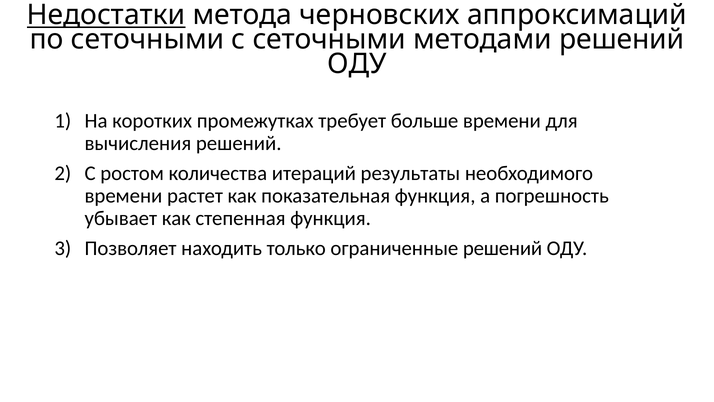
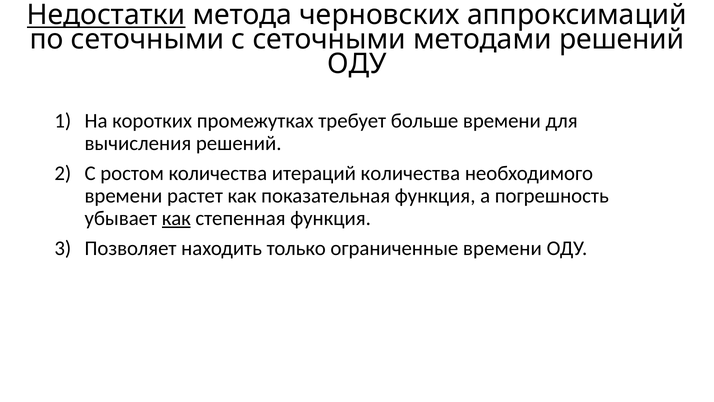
итераций результаты: результаты -> количества
как at (176, 218) underline: none -> present
ограниченные решений: решений -> времени
